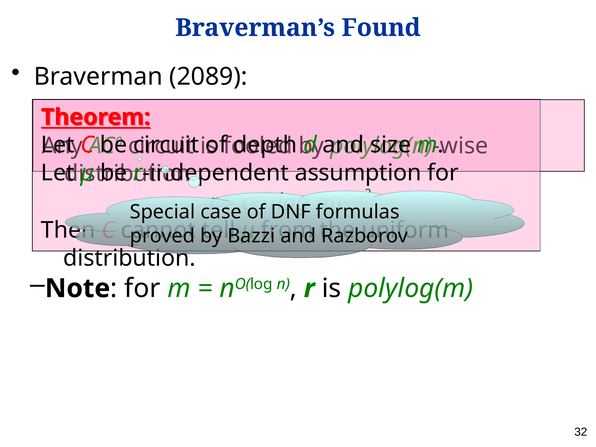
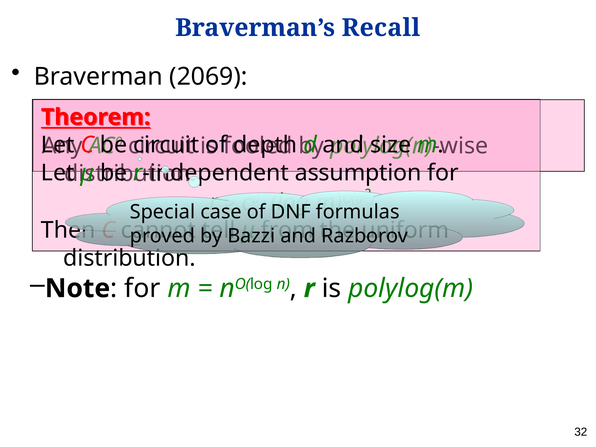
Found: Found -> Recall
2089: 2089 -> 2069
